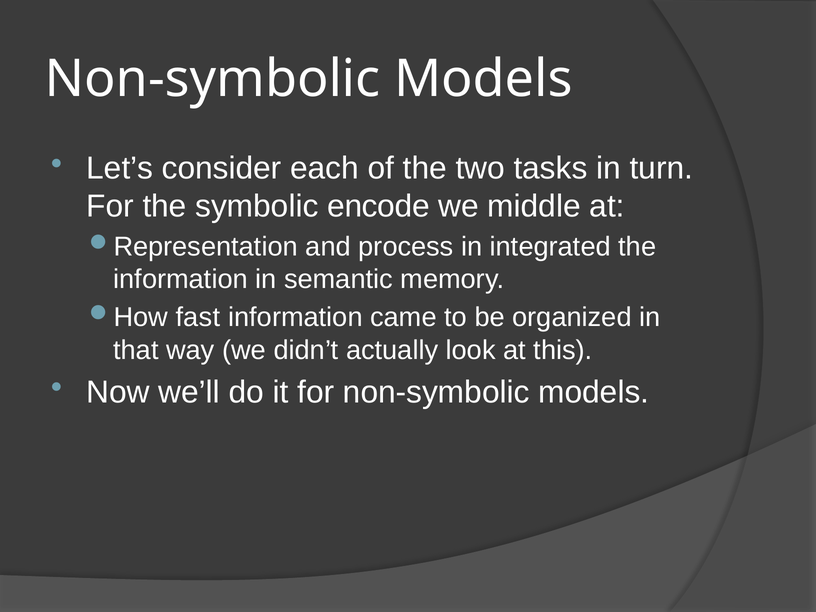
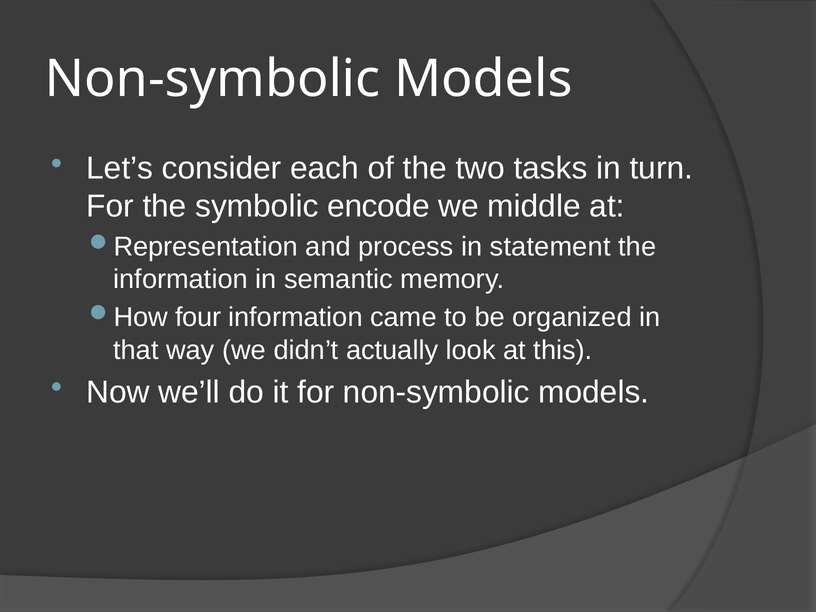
integrated: integrated -> statement
fast: fast -> four
